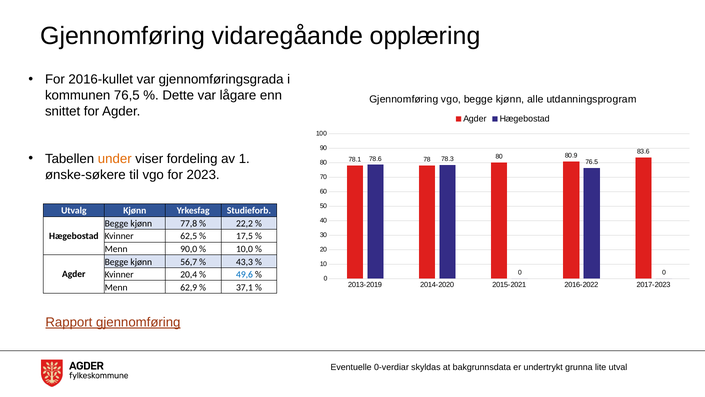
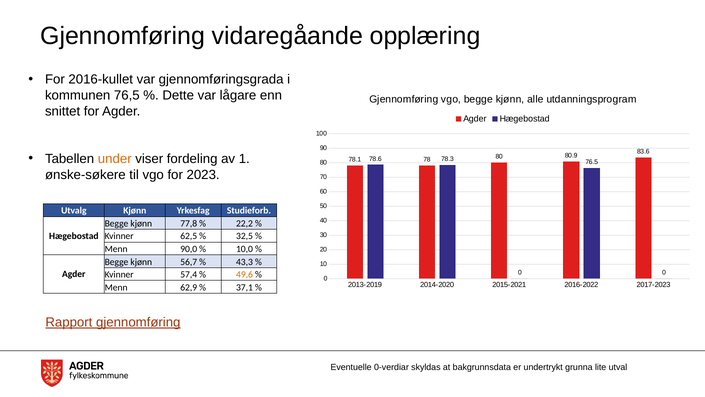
17,5: 17,5 -> 32,5
20,4: 20,4 -> 57,4
49,6 colour: blue -> orange
